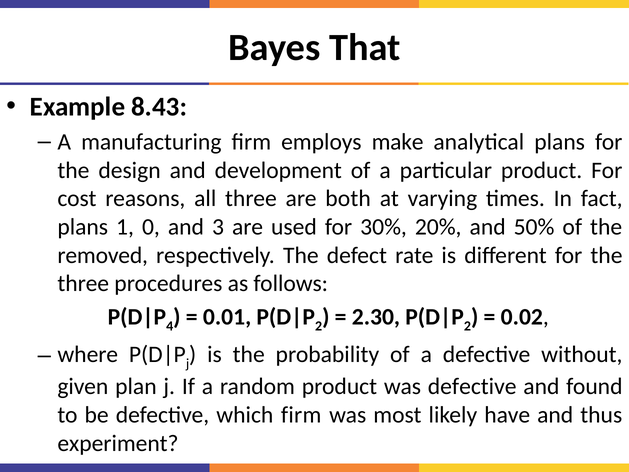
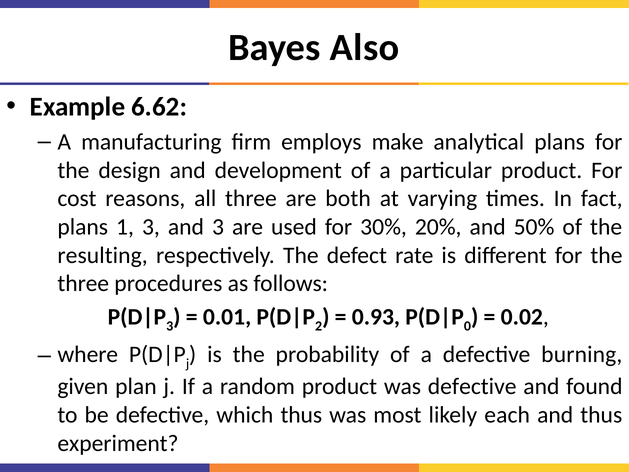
That: That -> Also
8.43: 8.43 -> 6.62
1 0: 0 -> 3
removed: removed -> resulting
4 at (170, 326): 4 -> 3
2.30: 2.30 -> 0.93
2 at (468, 326): 2 -> 0
without: without -> burning
which firm: firm -> thus
have: have -> each
